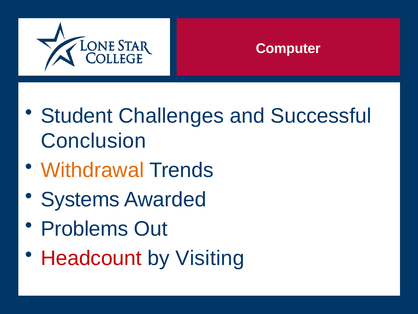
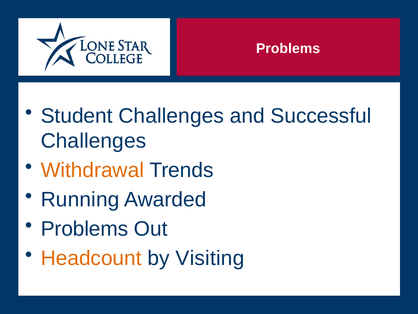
Computer at (288, 49): Computer -> Problems
Conclusion at (93, 141): Conclusion -> Challenges
Systems: Systems -> Running
Headcount colour: red -> orange
